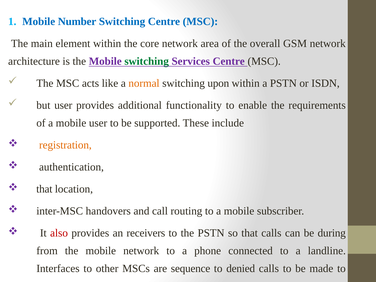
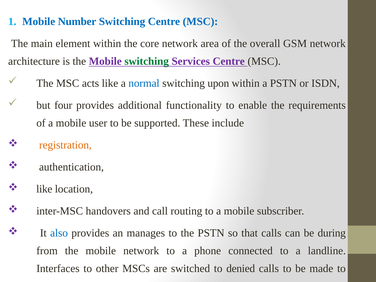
normal colour: orange -> blue
but user: user -> four
that at (44, 189): that -> like
also colour: red -> blue
receivers: receivers -> manages
sequence: sequence -> switched
